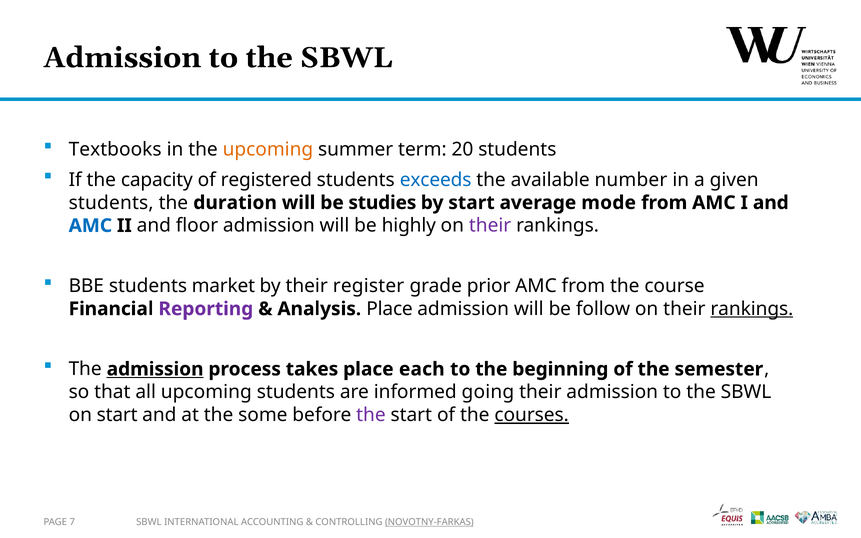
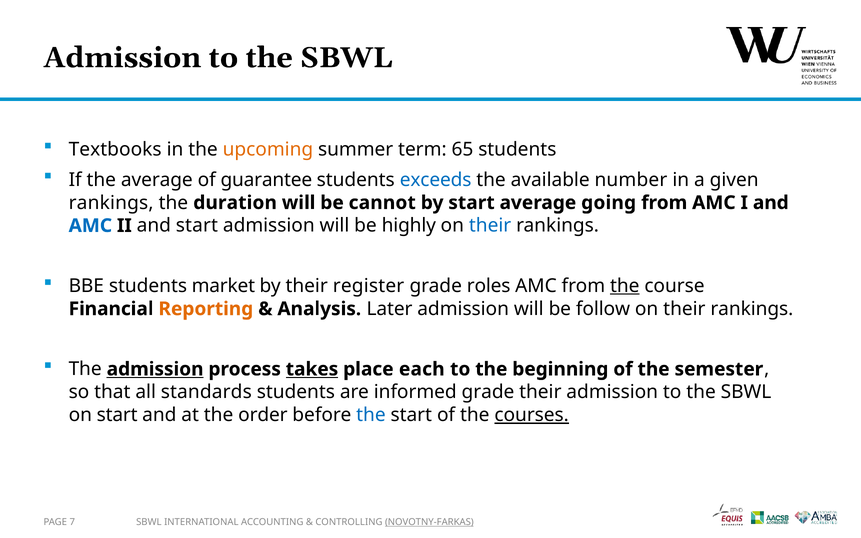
20: 20 -> 65
the capacity: capacity -> average
registered: registered -> guarantee
students at (111, 203): students -> rankings
studies: studies -> cannot
mode: mode -> going
and floor: floor -> start
their at (490, 226) colour: purple -> blue
prior: prior -> roles
the at (625, 286) underline: none -> present
Reporting colour: purple -> orange
Analysis Place: Place -> Later
rankings at (752, 309) underline: present -> none
takes underline: none -> present
all upcoming: upcoming -> standards
informed going: going -> grade
some: some -> order
the at (371, 415) colour: purple -> blue
